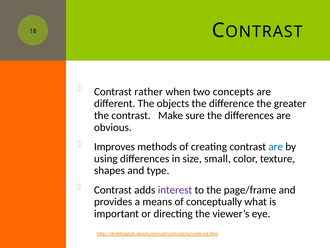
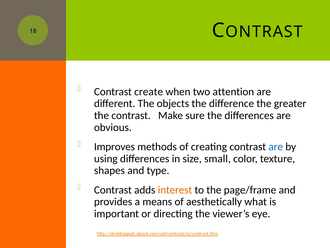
rather: rather -> create
concepts: concepts -> attention
interest colour: purple -> orange
conceptually: conceptually -> aesthetically
